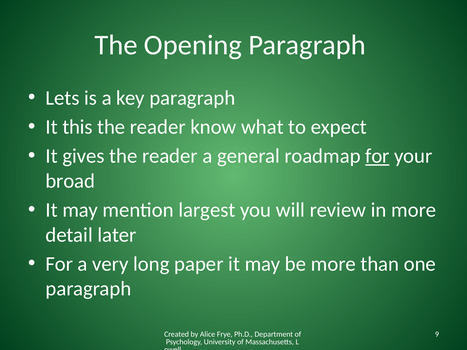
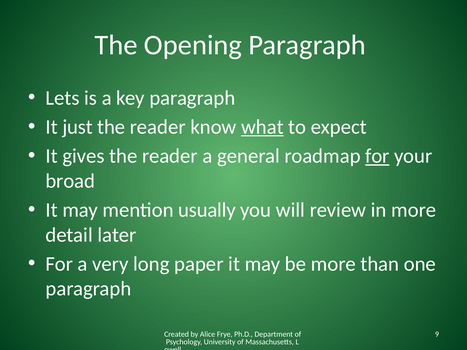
this: this -> just
what underline: none -> present
largest: largest -> usually
